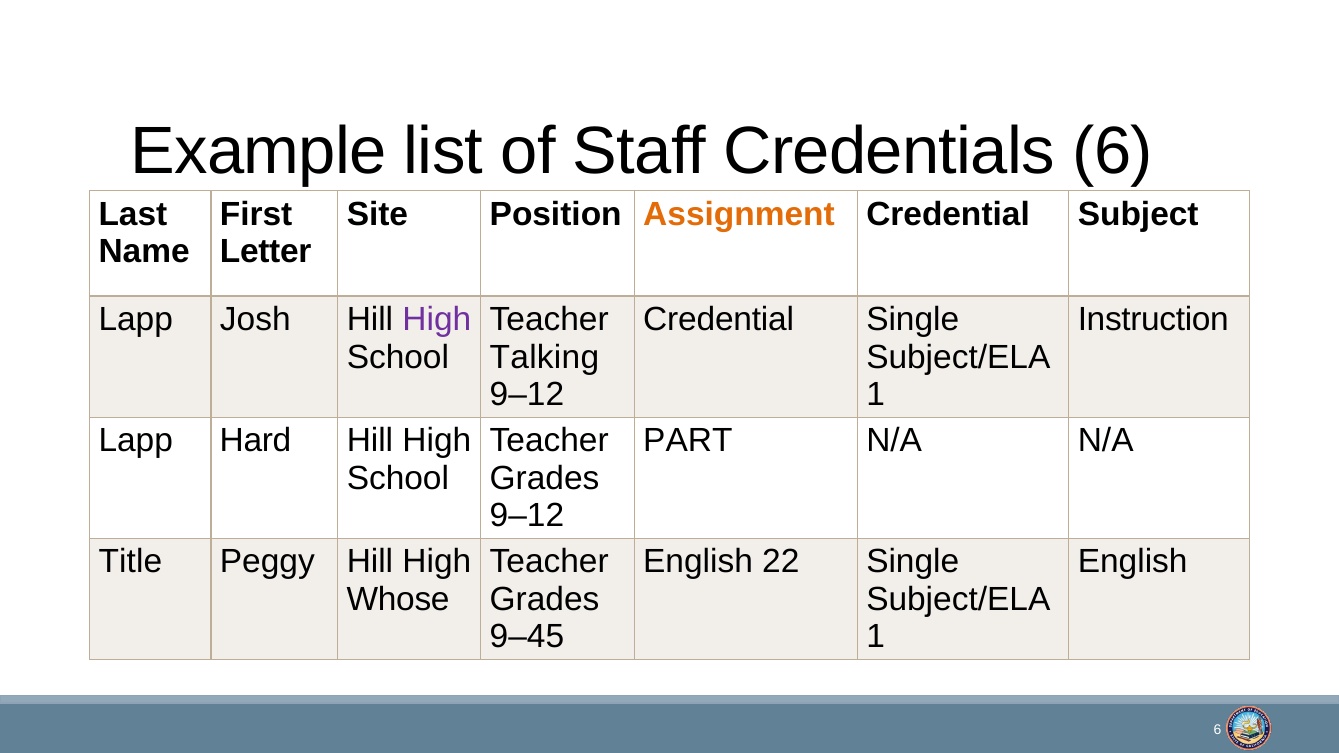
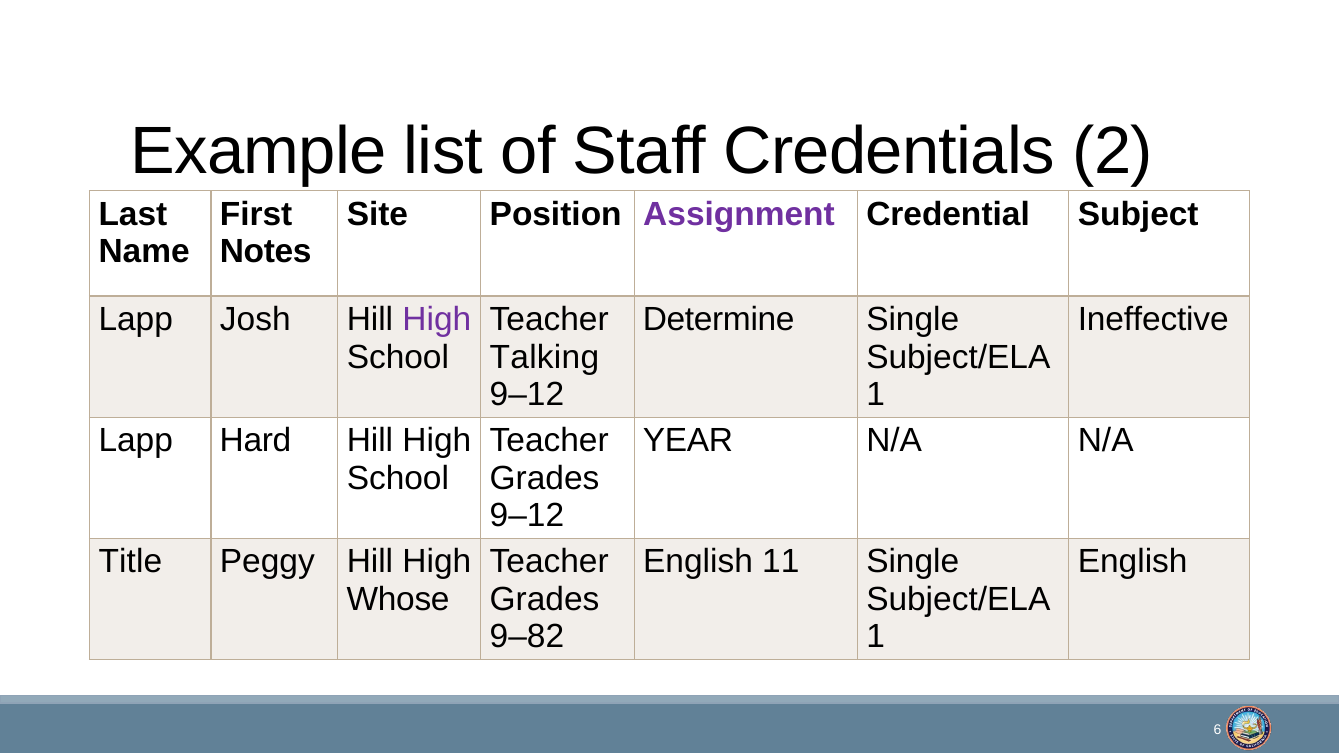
Credentials 6: 6 -> 2
Assignment colour: orange -> purple
Letter: Letter -> Notes
Credential at (719, 320): Credential -> Determine
Instruction: Instruction -> Ineffective
PART: PART -> YEAR
22: 22 -> 11
9–45: 9–45 -> 9–82
